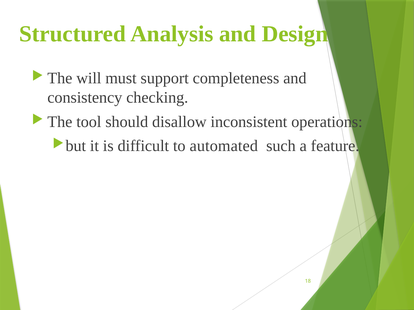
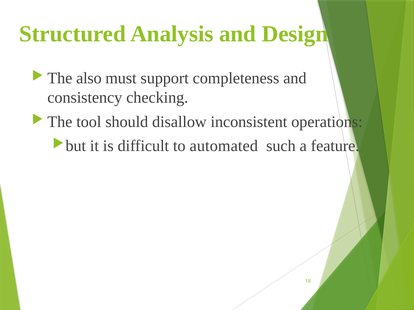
will: will -> also
